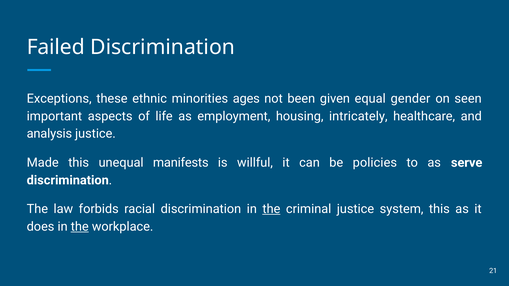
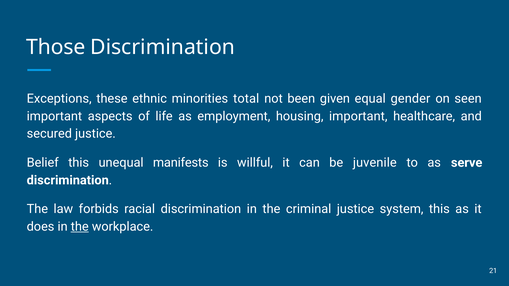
Failed: Failed -> Those
ages: ages -> total
housing intricately: intricately -> important
analysis: analysis -> secured
Made: Made -> Belief
policies: policies -> juvenile
the at (271, 209) underline: present -> none
